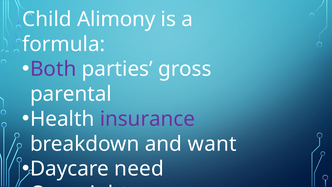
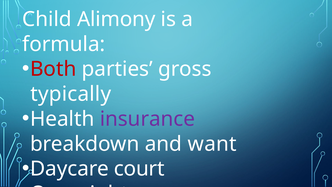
Both colour: purple -> red
parental: parental -> typically
need: need -> court
